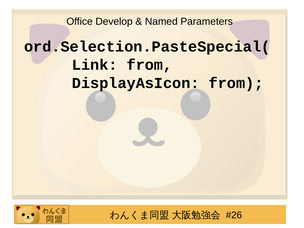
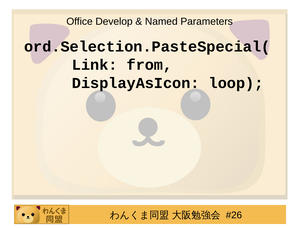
DisplayAsIcon from: from -> loop
